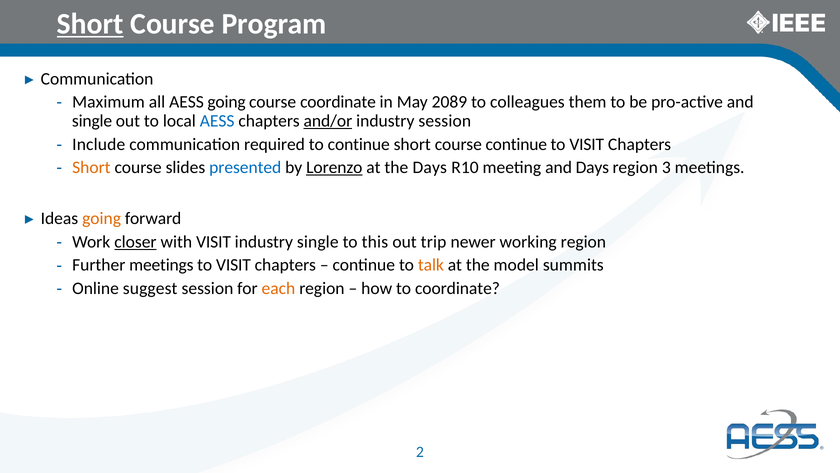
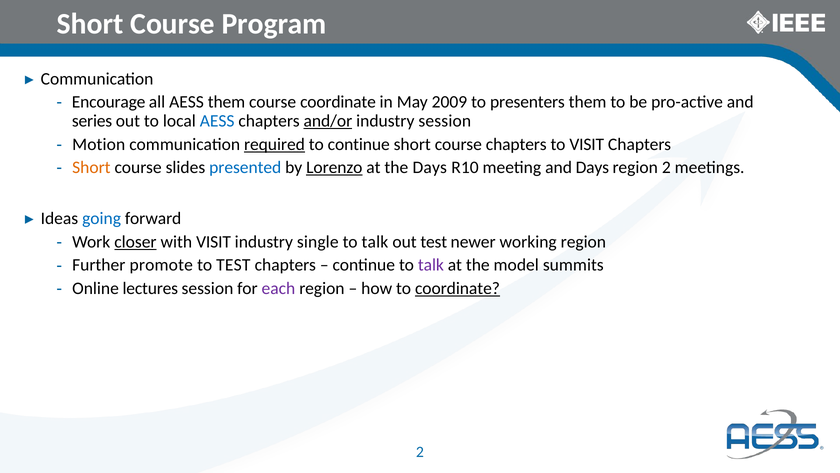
Short at (90, 24) underline: present -> none
Maximum: Maximum -> Encourage
AESS going: going -> them
2089: 2089 -> 2009
colleagues: colleagues -> presenters
single at (92, 121): single -> series
Include: Include -> Motion
required underline: none -> present
course continue: continue -> chapters
region 3: 3 -> 2
going at (102, 218) colour: orange -> blue
this at (375, 242): this -> talk
out trip: trip -> test
Further meetings: meetings -> promote
VISIT at (233, 265): VISIT -> TEST
talk at (431, 265) colour: orange -> purple
suggest: suggest -> lectures
each colour: orange -> purple
coordinate at (457, 288) underline: none -> present
